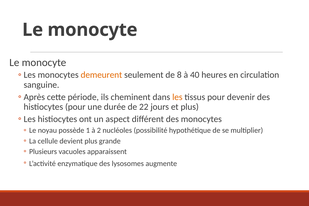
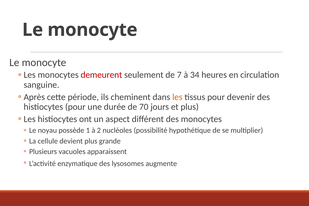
demeurent colour: orange -> red
8: 8 -> 7
40: 40 -> 34
22: 22 -> 70
